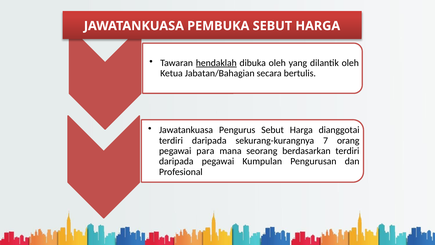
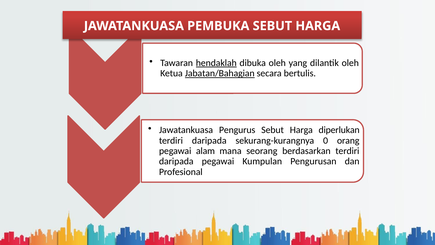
Jabatan/Bahagian underline: none -> present
dianggotai: dianggotai -> diperlukan
7: 7 -> 0
para: para -> alam
